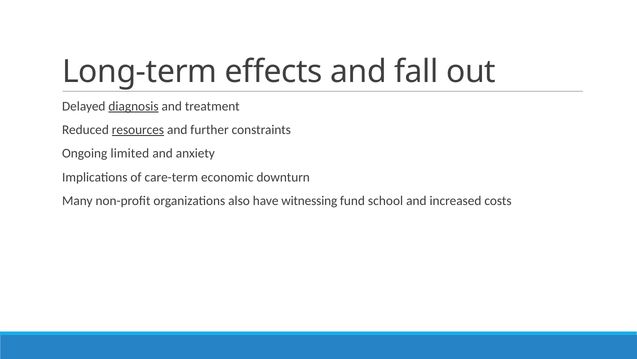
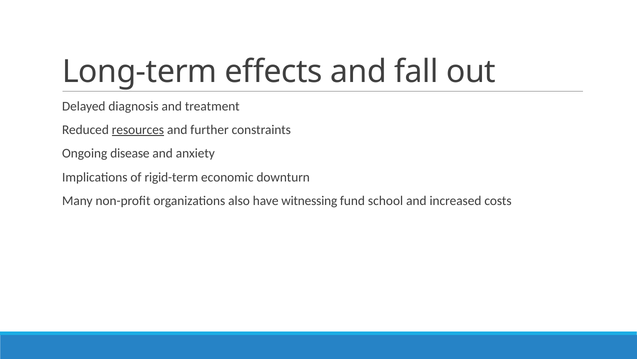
diagnosis underline: present -> none
limited: limited -> disease
care-term: care-term -> rigid-term
